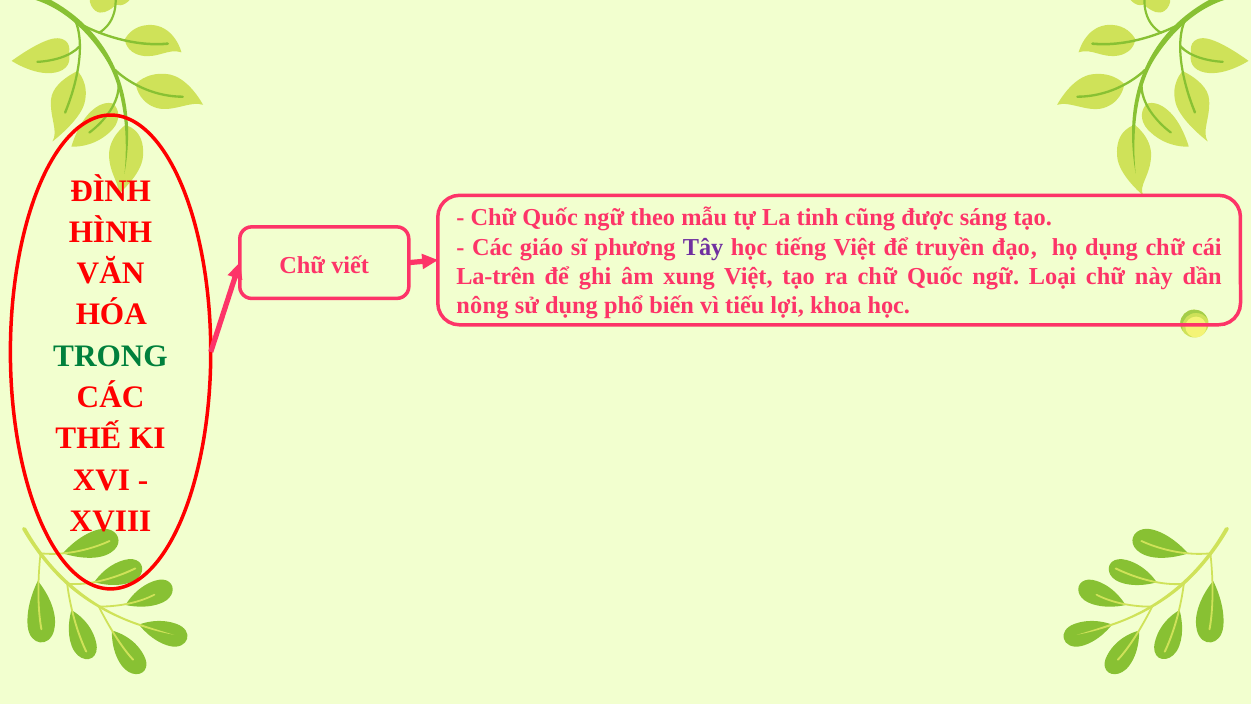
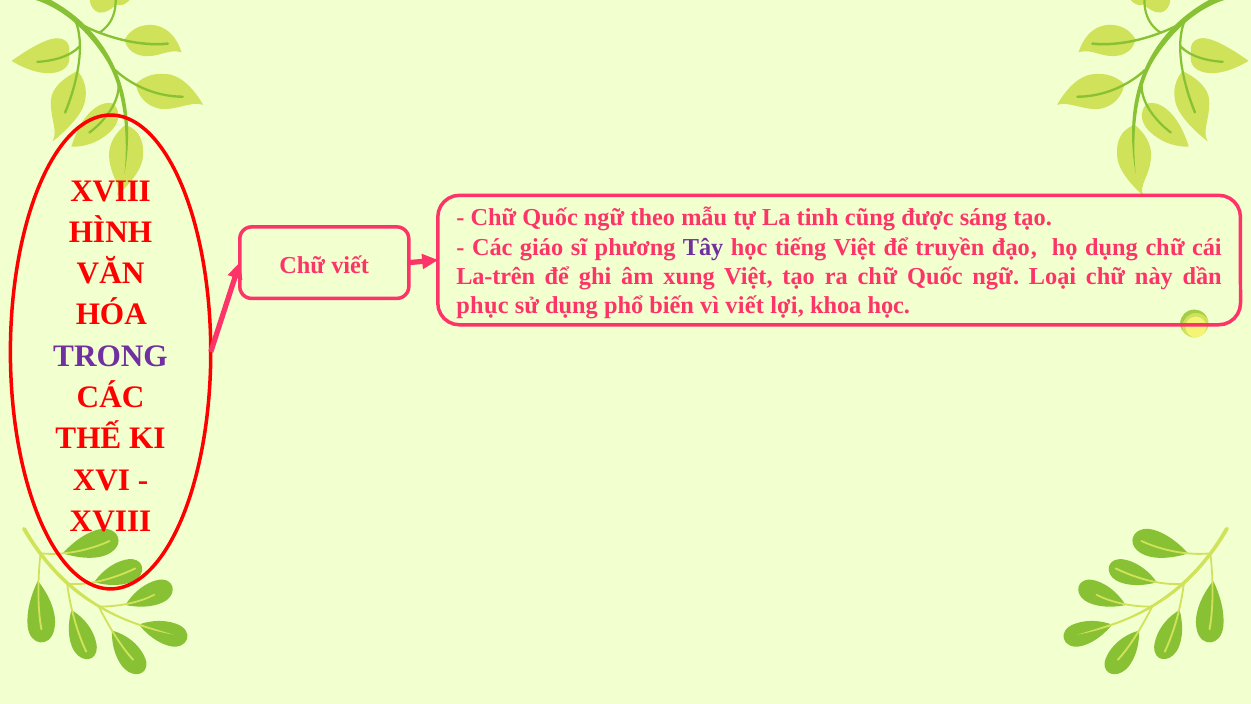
ĐÌNH at (111, 191): ĐÌNH -> XVIII
nông: nông -> phục
vì tiếu: tiếu -> viết
TRONG colour: green -> purple
